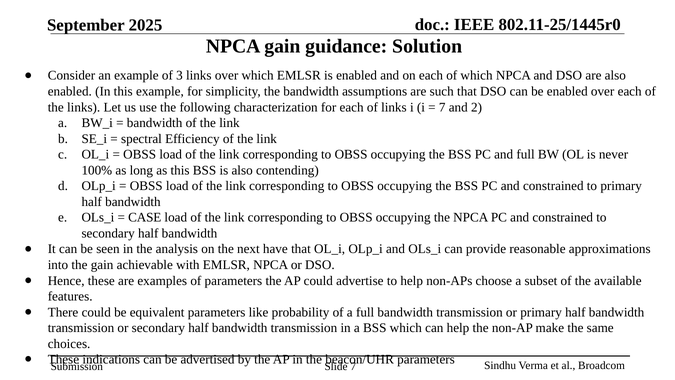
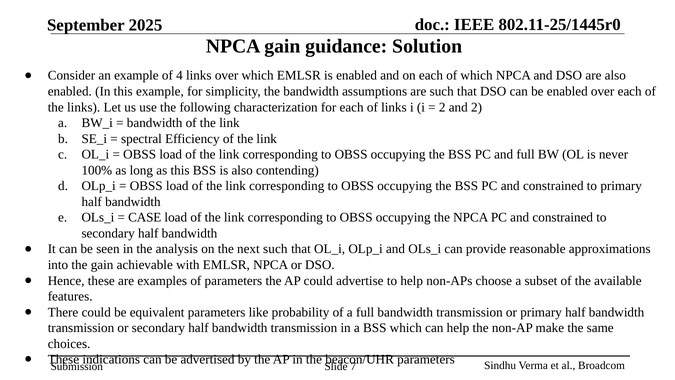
3: 3 -> 4
7 at (442, 107): 7 -> 2
next have: have -> such
